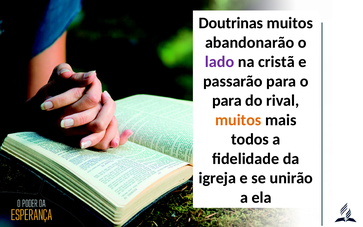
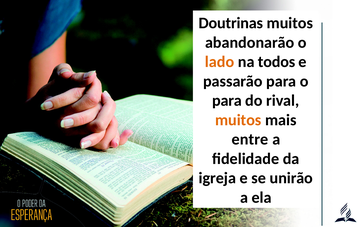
lado colour: purple -> orange
cristã: cristã -> todos
todos: todos -> entre
